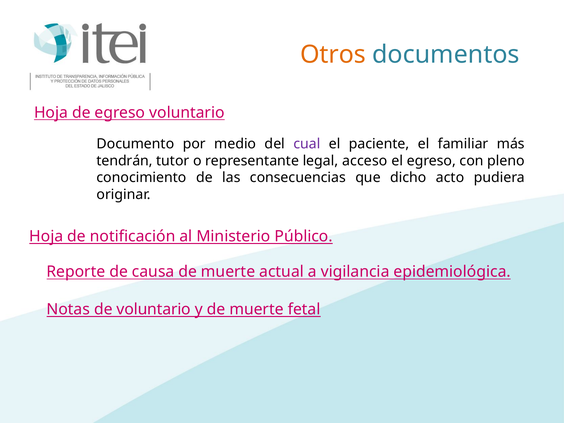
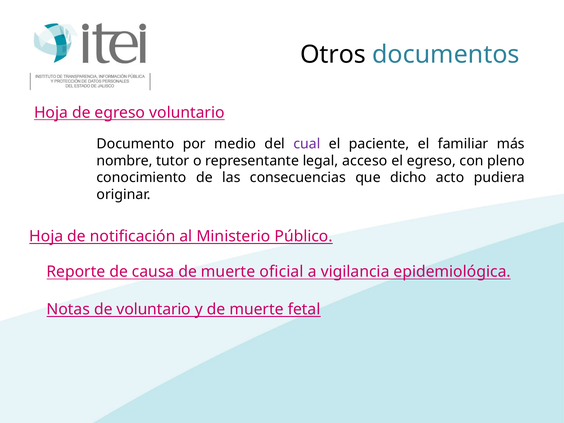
Otros colour: orange -> black
tendrán: tendrán -> nombre
actual: actual -> oficial
